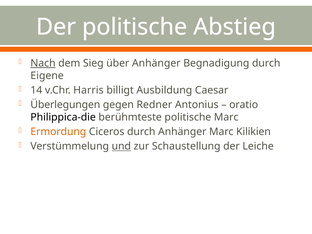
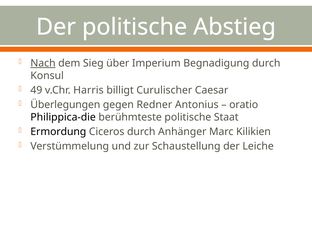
über Anhänger: Anhänger -> Imperium
Eigene: Eigene -> Konsul
14: 14 -> 49
Ausbildung: Ausbildung -> Curulischer
politische Marc: Marc -> Staat
Ermordung colour: orange -> black
und underline: present -> none
